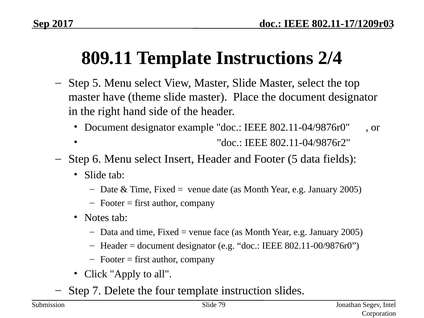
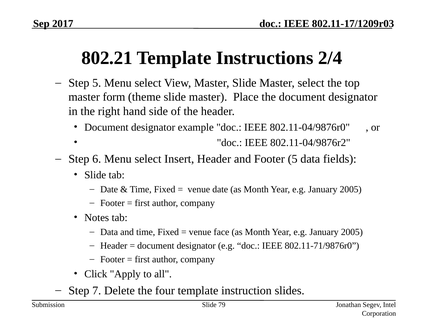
809.11: 809.11 -> 802.21
have: have -> form
802.11-00/9876r0: 802.11-00/9876r0 -> 802.11-71/9876r0
